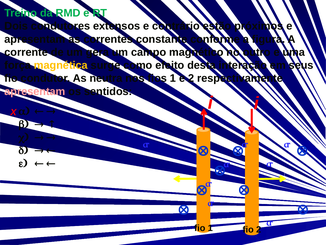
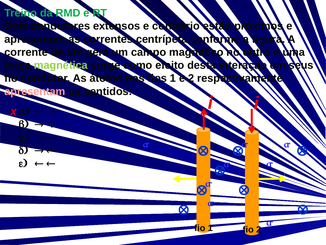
constante: constante -> centrípeta
magnética colour: yellow -> light green
neutra: neutra -> átomo
